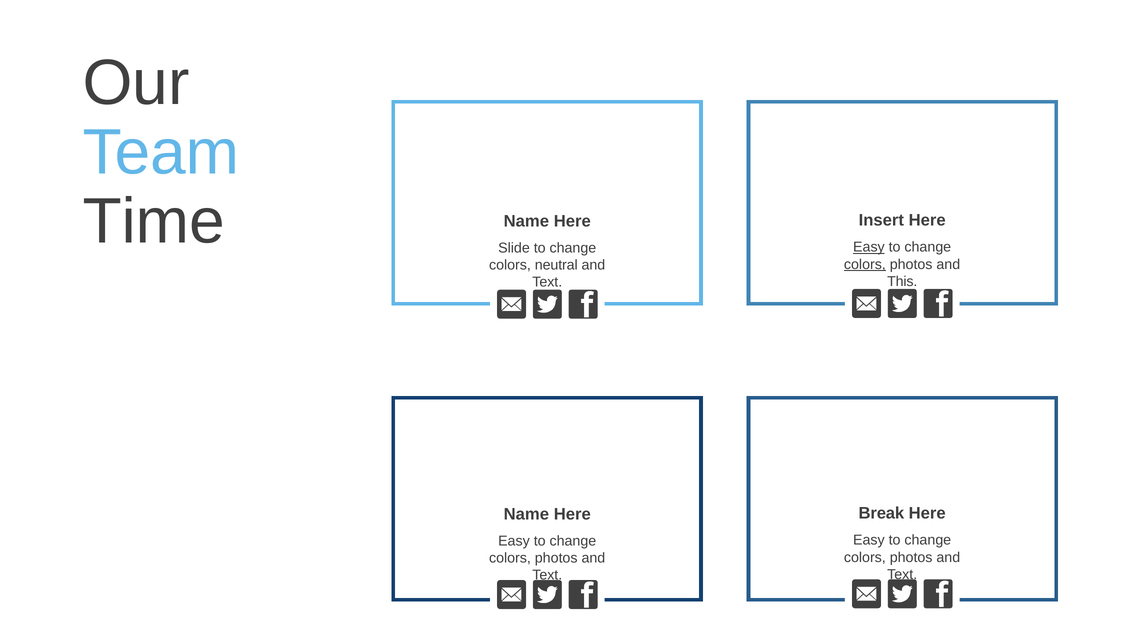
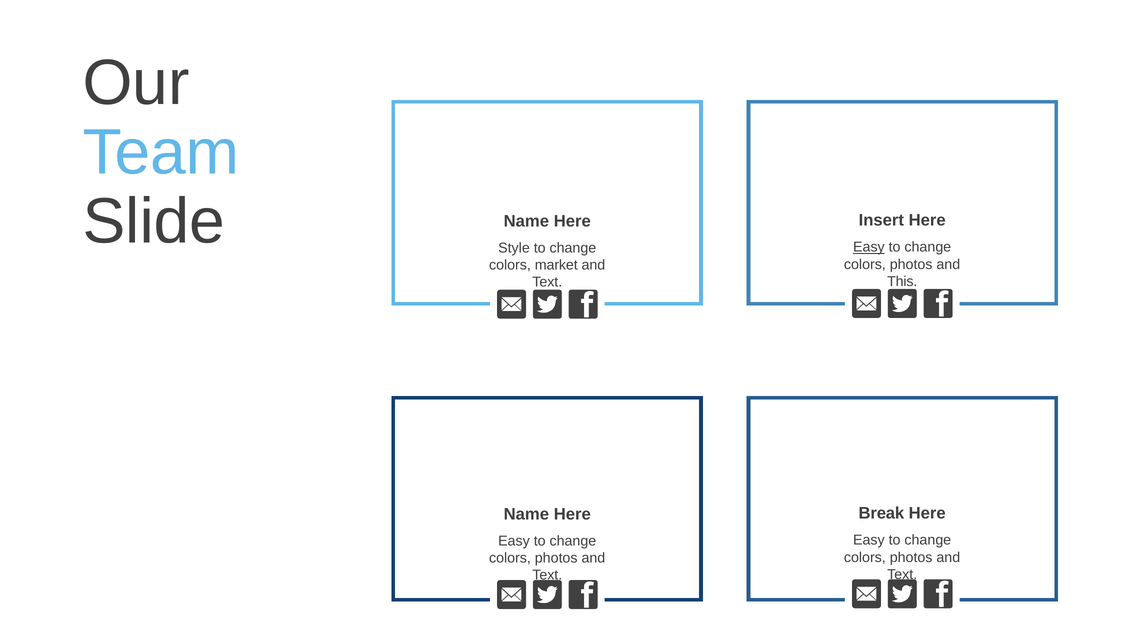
Time: Time -> Slide
Slide: Slide -> Style
colors at (865, 264) underline: present -> none
neutral: neutral -> market
